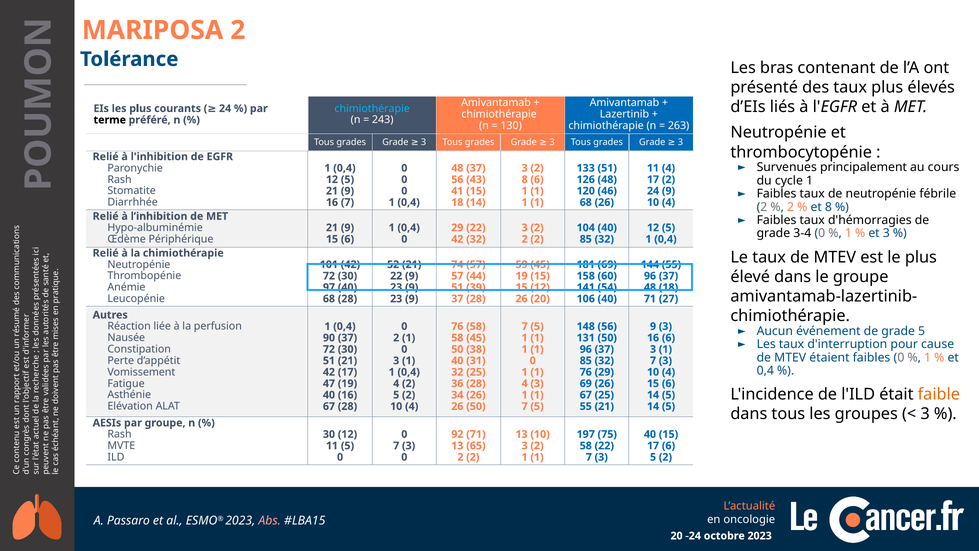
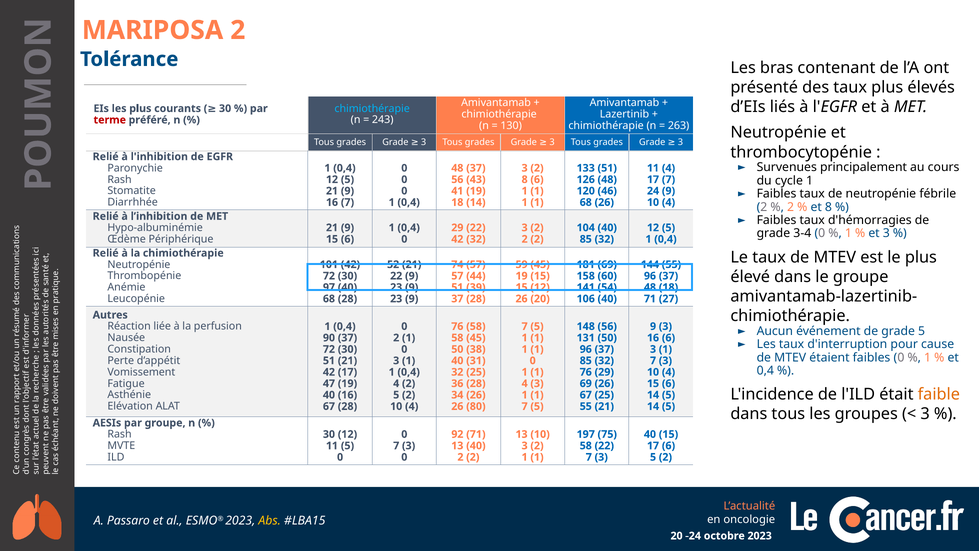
24 at (225, 108): 24 -> 30
terme colour: black -> red
17 2: 2 -> 7
41 15: 15 -> 19
26 50: 50 -> 80
13 65: 65 -> 40
Abs colour: pink -> yellow
